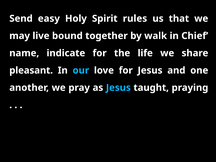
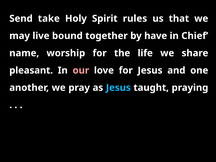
easy: easy -> take
walk: walk -> have
indicate: indicate -> worship
our colour: light blue -> pink
